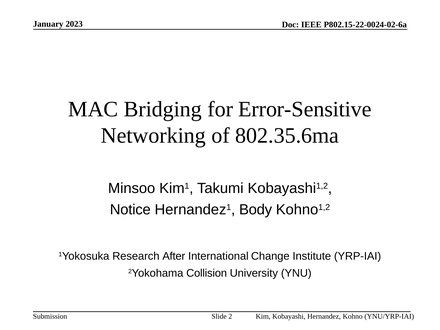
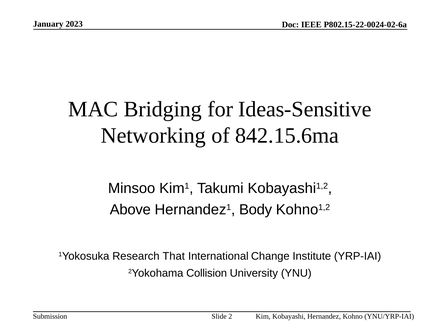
Error-Sensitive: Error-Sensitive -> Ideas-Sensitive
802.35.6ma: 802.35.6ma -> 842.15.6ma
Notice: Notice -> Above
After: After -> That
